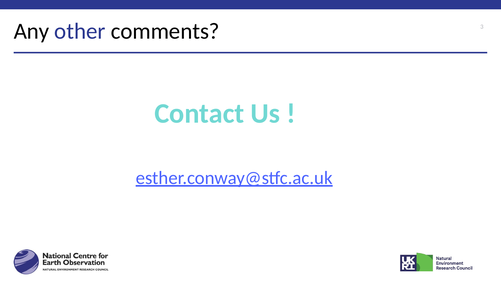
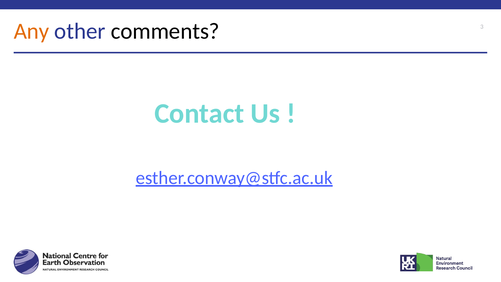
Any colour: black -> orange
